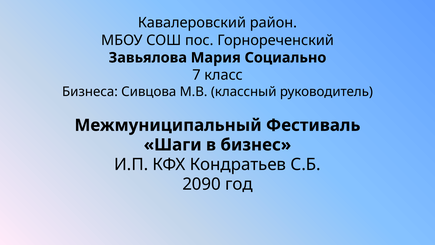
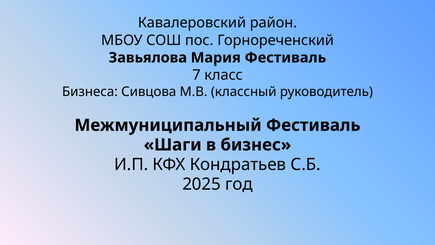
Мария Социально: Социально -> Фестиваль
2090: 2090 -> 2025
